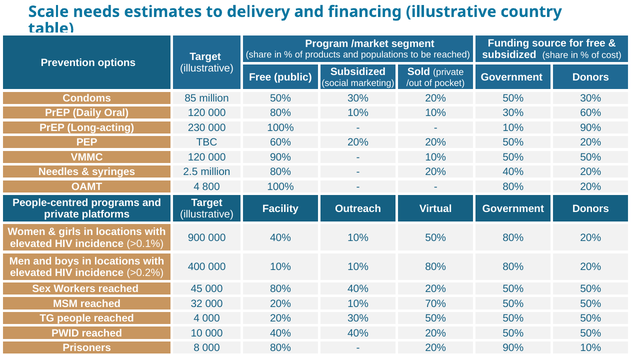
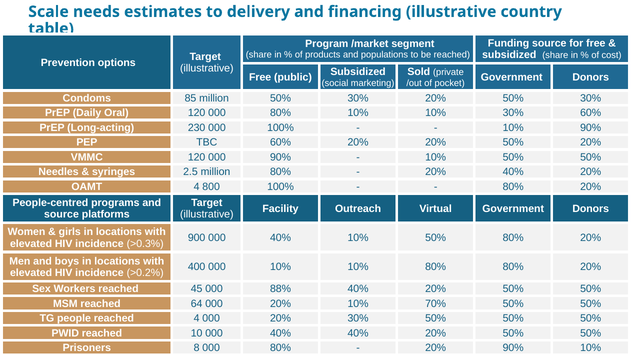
private at (61, 214): private -> source
>0.1%: >0.1% -> >0.3%
45 000 80%: 80% -> 88%
32: 32 -> 64
